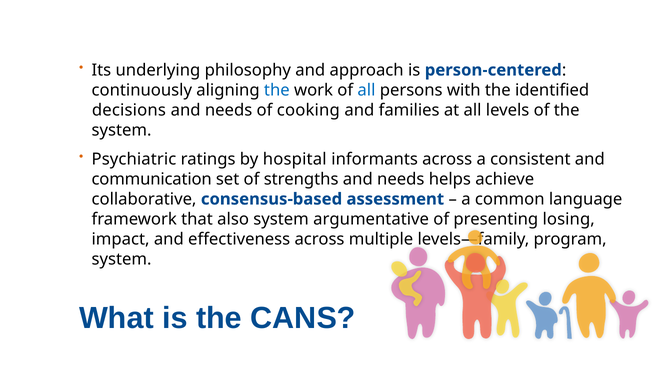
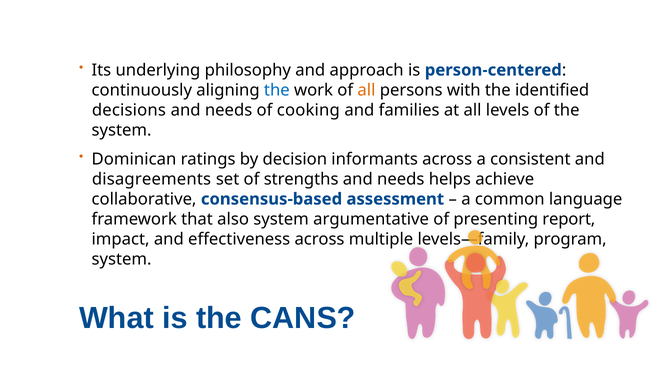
all at (366, 90) colour: blue -> orange
Psychiatric: Psychiatric -> Dominican
hospital: hospital -> decision
communication: communication -> disagreements
losing: losing -> report
